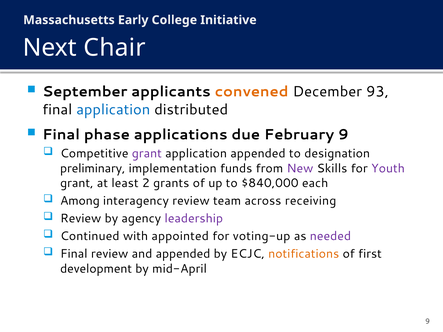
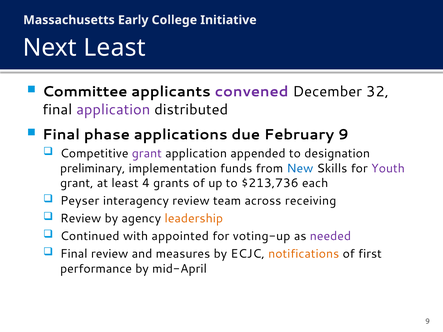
Next Chair: Chair -> Least
September: September -> Committee
convened colour: orange -> purple
93: 93 -> 32
application at (113, 110) colour: blue -> purple
New colour: purple -> blue
2: 2 -> 4
$840,000: $840,000 -> $213,736
Among: Among -> Peyser
leadership colour: purple -> orange
and appended: appended -> measures
development: development -> performance
